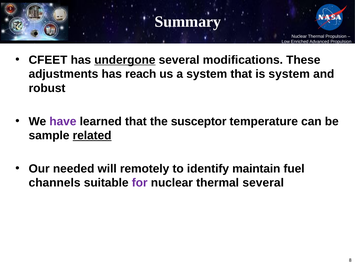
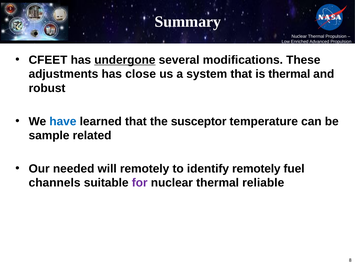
reach: reach -> close
is system: system -> thermal
have colour: purple -> blue
related underline: present -> none
identify maintain: maintain -> remotely
thermal several: several -> reliable
